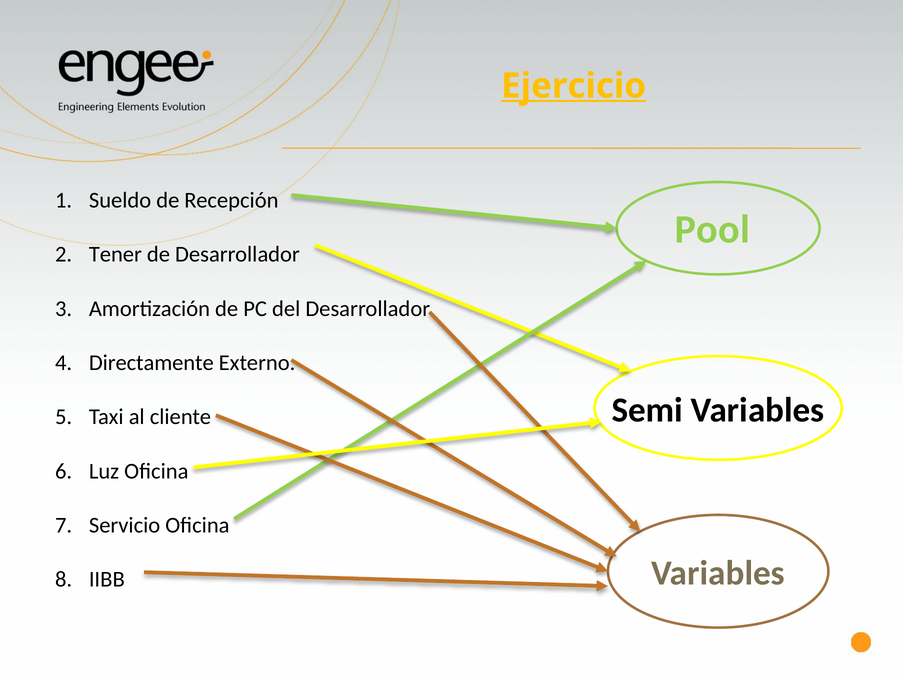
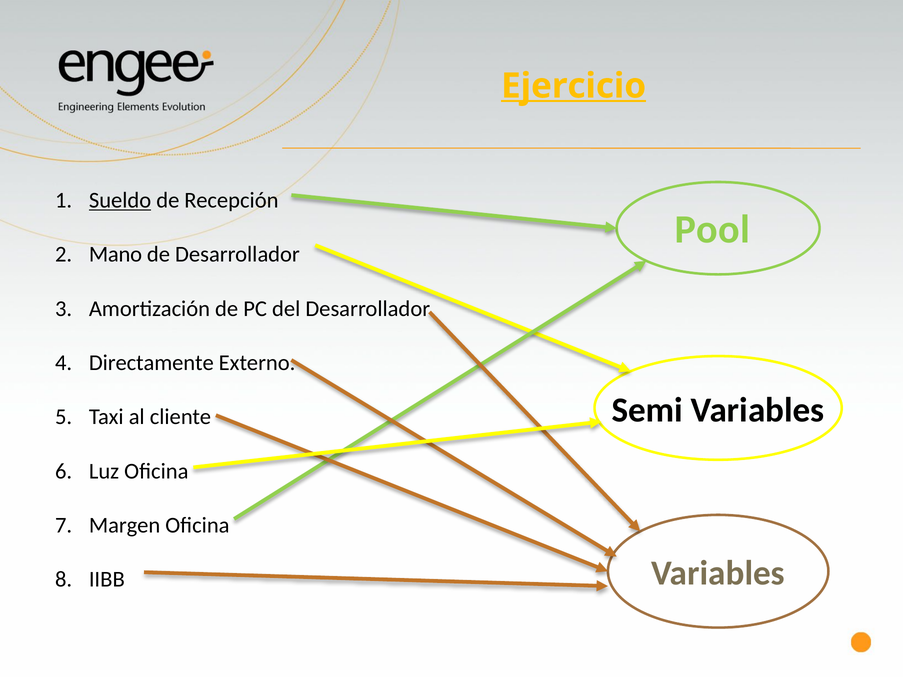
Sueldo underline: none -> present
Tener: Tener -> Mano
Servicio: Servicio -> Margen
